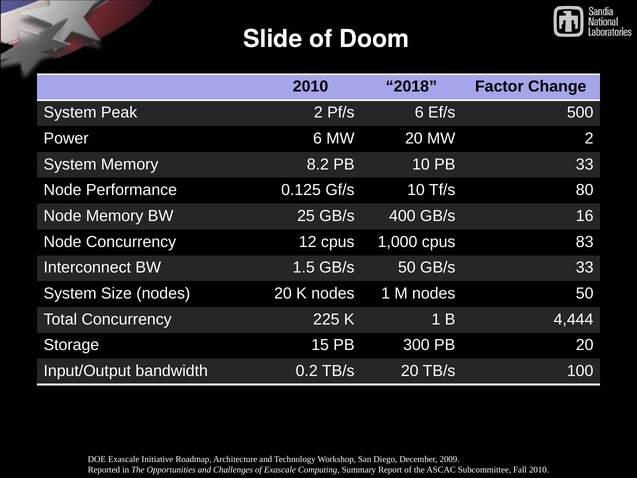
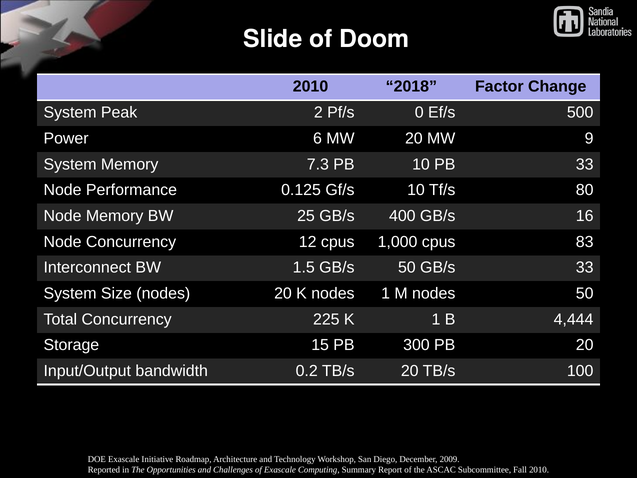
Pf/s 6: 6 -> 0
MW 2: 2 -> 9
8.2: 8.2 -> 7.3
